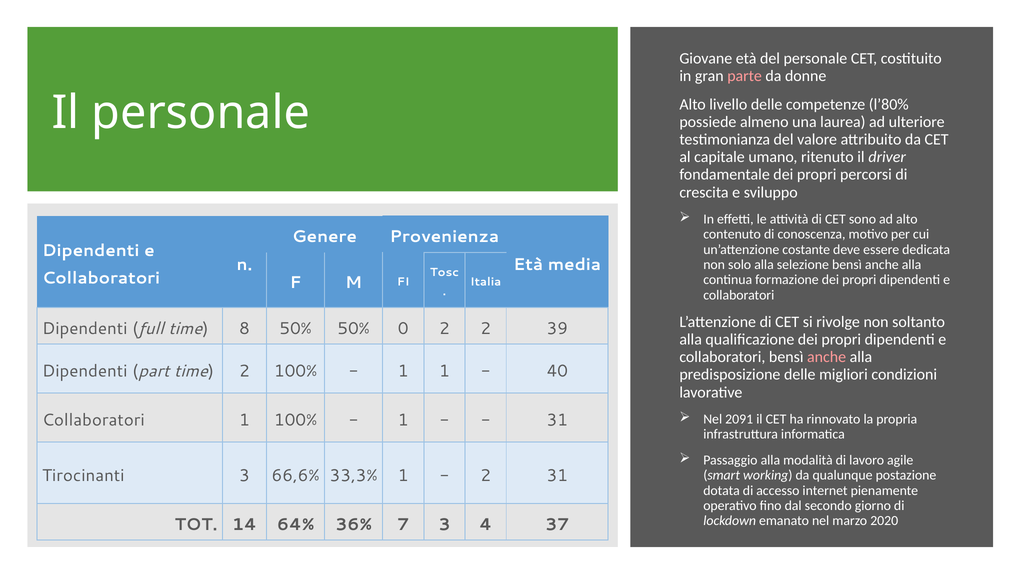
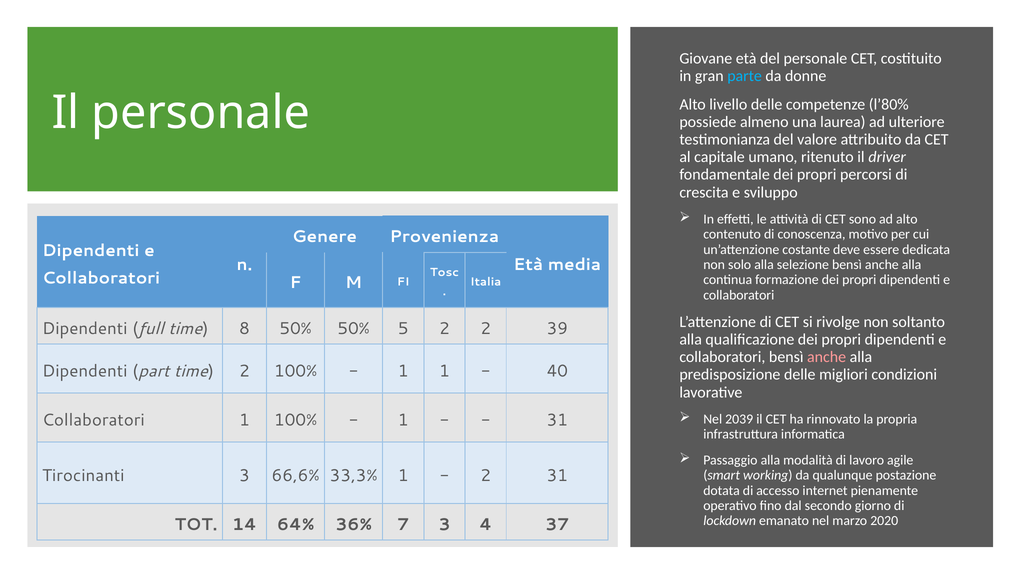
parte colour: pink -> light blue
0: 0 -> 5
2091: 2091 -> 2039
